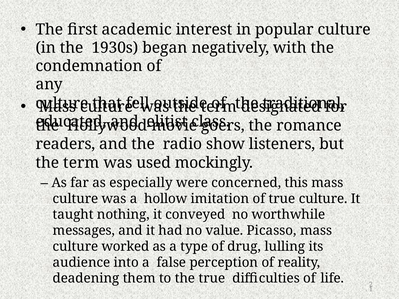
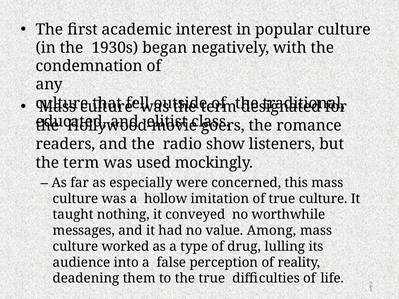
Picasso: Picasso -> Among
